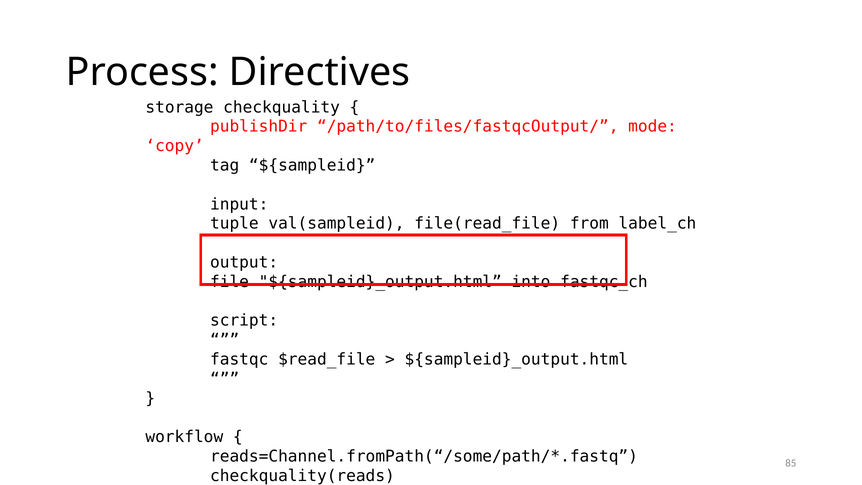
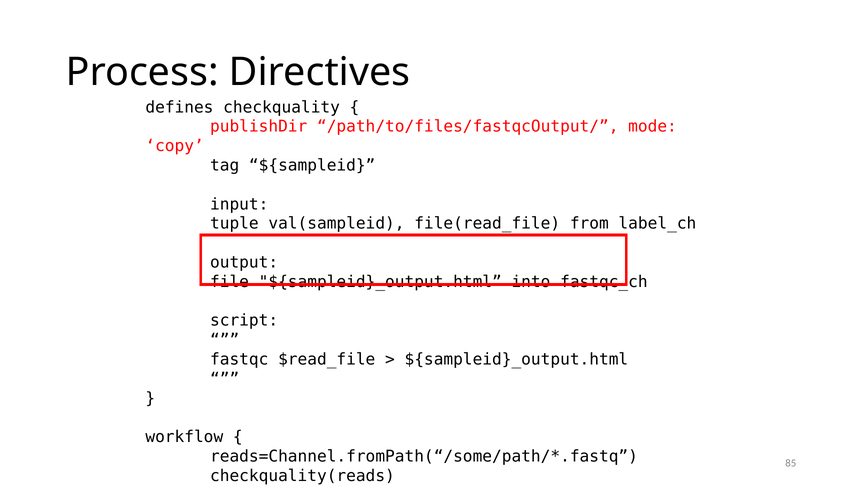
storage: storage -> defines
